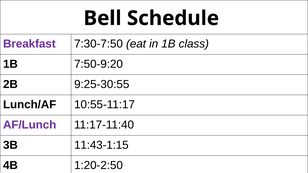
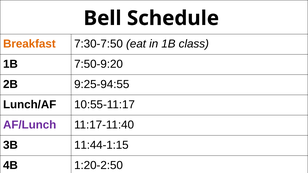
Breakfast colour: purple -> orange
9:25-30:55: 9:25-30:55 -> 9:25-94:55
11:43-1:15: 11:43-1:15 -> 11:44-1:15
